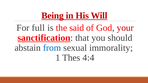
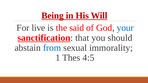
full: full -> live
your colour: red -> blue
4:4: 4:4 -> 4:5
